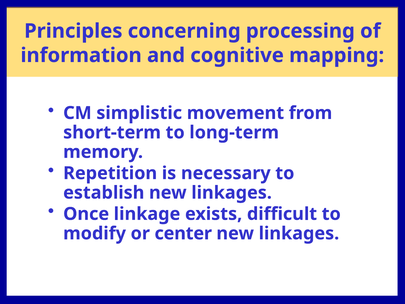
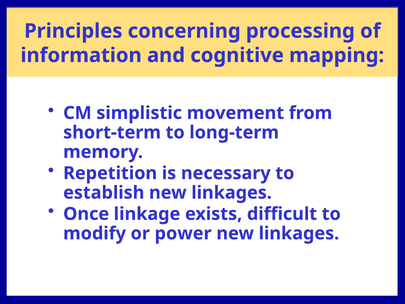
center: center -> power
